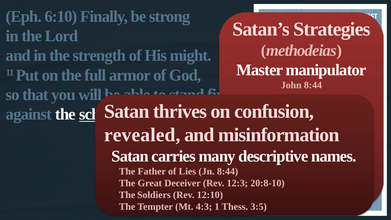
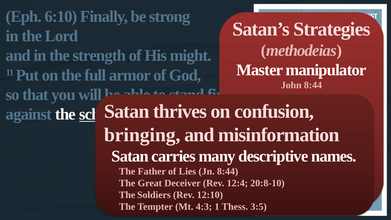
revealed: revealed -> bringing
12:3: 12:3 -> 12:4
